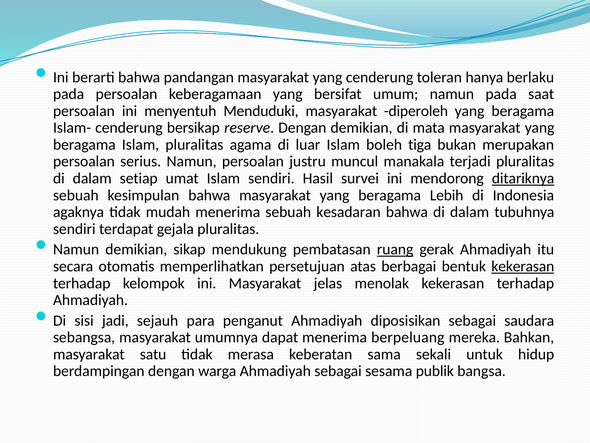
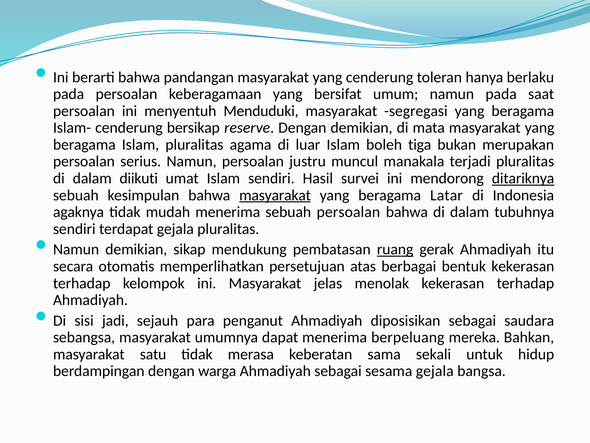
diperoleh: diperoleh -> segregasi
setiap: setiap -> diikuti
masyarakat at (275, 195) underline: none -> present
Lebih: Lebih -> Latar
sebuah kesadaran: kesadaran -> persoalan
kekerasan at (523, 266) underline: present -> none
sesama publik: publik -> gejala
